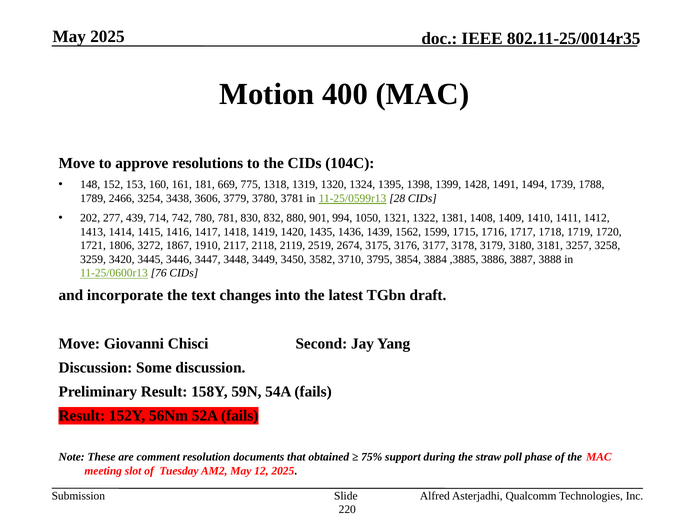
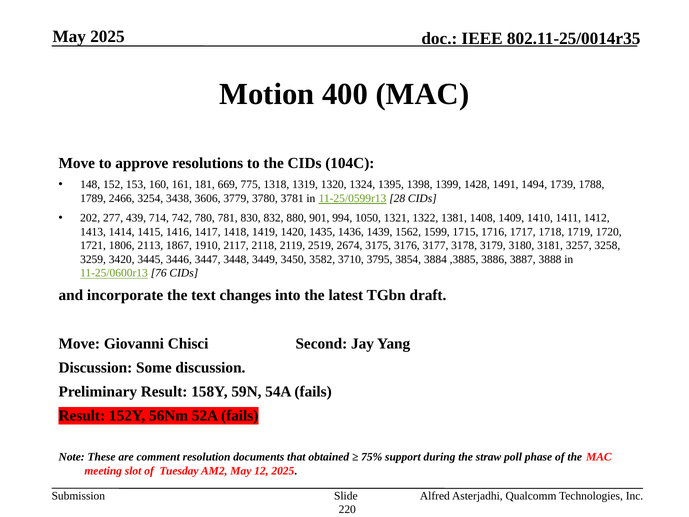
3272: 3272 -> 2113
